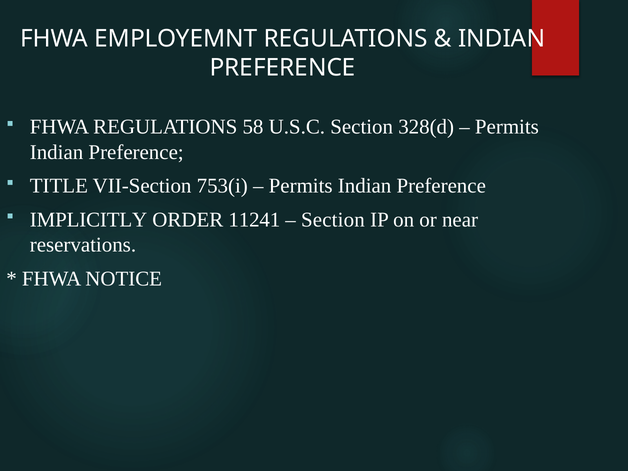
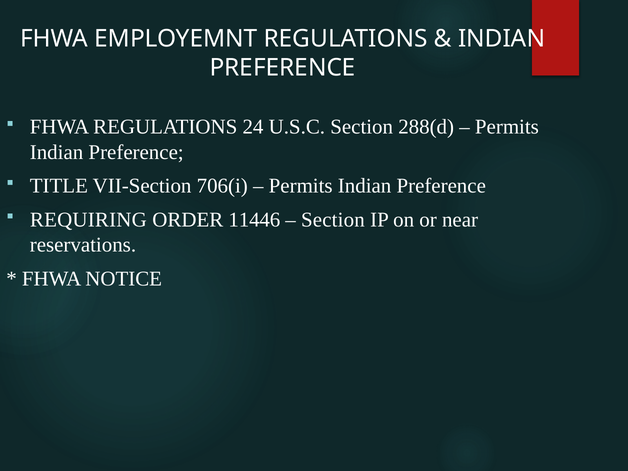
58: 58 -> 24
328(d: 328(d -> 288(d
753(i: 753(i -> 706(i
IMPLICITLY: IMPLICITLY -> REQUIRING
11241: 11241 -> 11446
